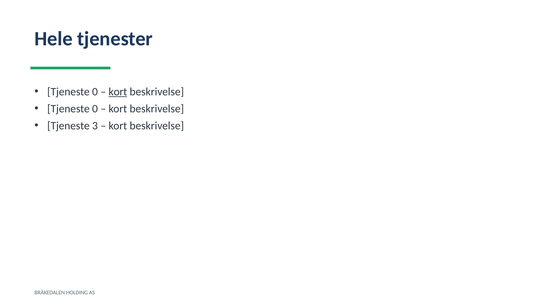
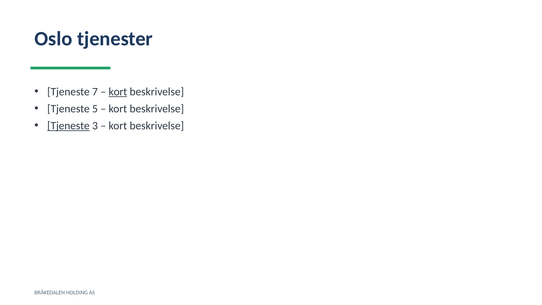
Hele: Hele -> Oslo
0 at (95, 92): 0 -> 7
0 at (95, 109): 0 -> 5
Tjeneste at (68, 126) underline: none -> present
